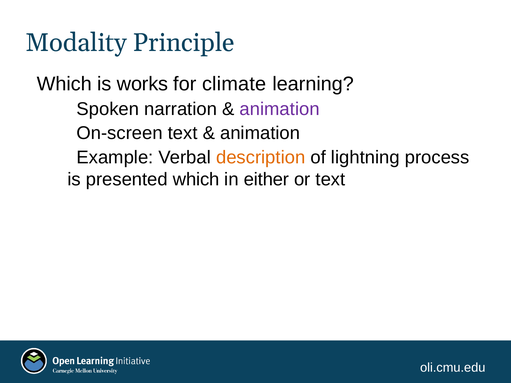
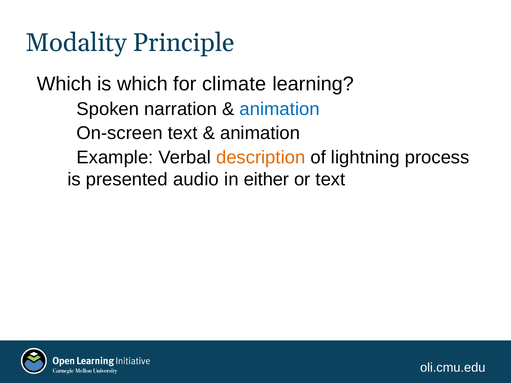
is works: works -> which
animation at (280, 109) colour: purple -> blue
presented which: which -> audio
